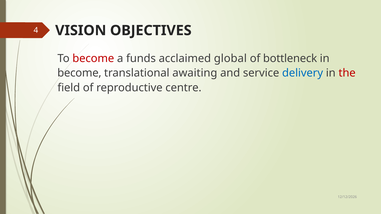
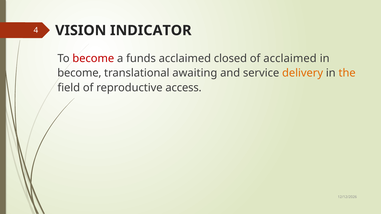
OBJECTIVES: OBJECTIVES -> INDICATOR
global: global -> closed
of bottleneck: bottleneck -> acclaimed
delivery colour: blue -> orange
the colour: red -> orange
centre: centre -> access
